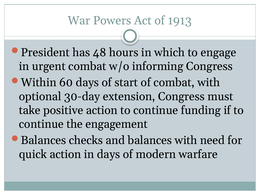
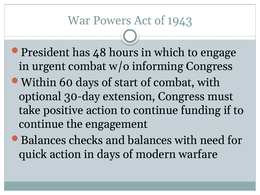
1913: 1913 -> 1943
